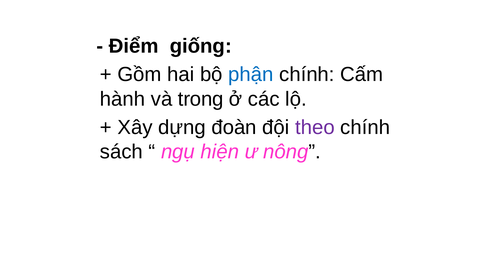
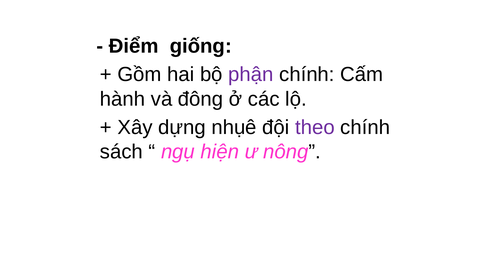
phận colour: blue -> purple
trong: trong -> đông
đoàn: đoàn -> nhụê
